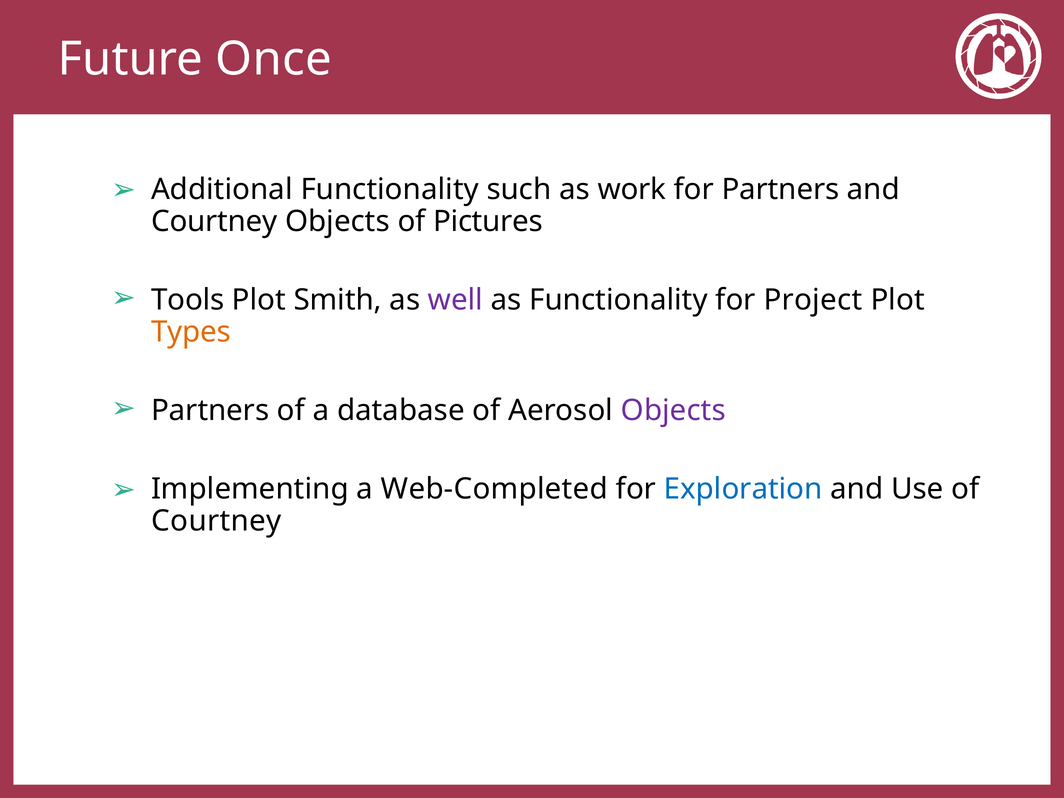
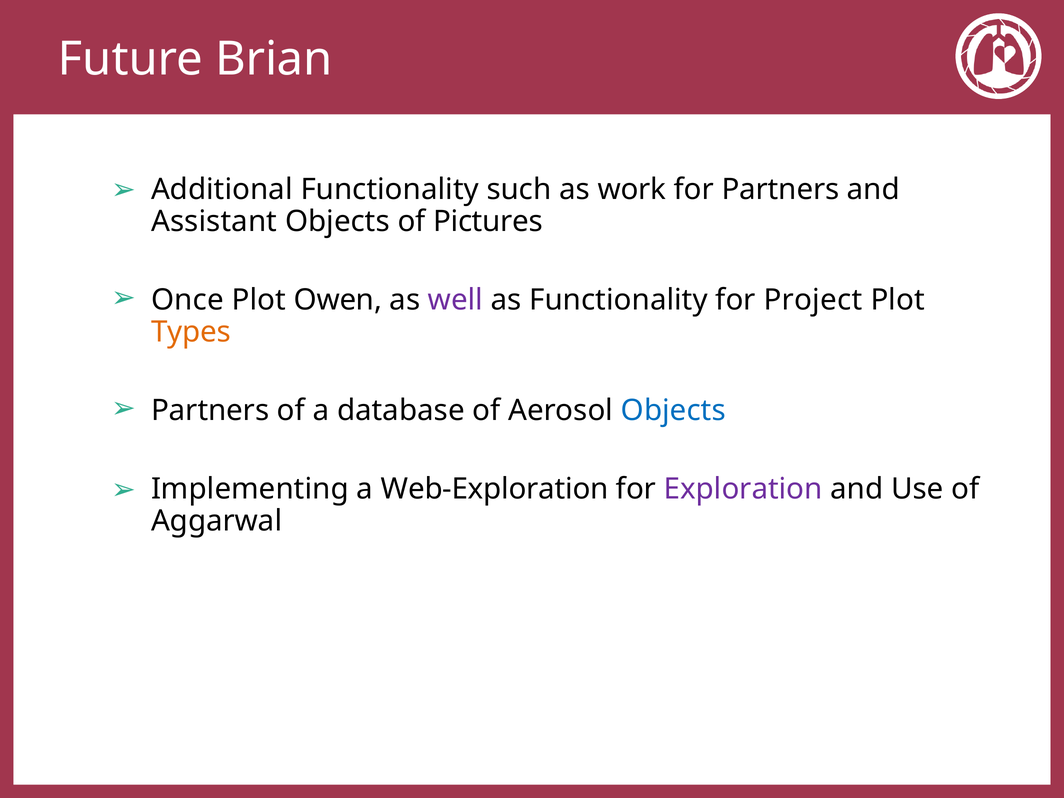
Once: Once -> Brian
Courtney at (214, 222): Courtney -> Assistant
Tools: Tools -> Once
Smith: Smith -> Owen
Objects at (673, 411) colour: purple -> blue
Web-Completed: Web-Completed -> Web-Exploration
Exploration colour: blue -> purple
Courtney at (216, 521): Courtney -> Aggarwal
